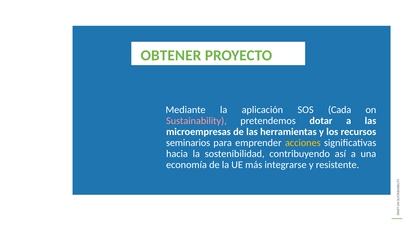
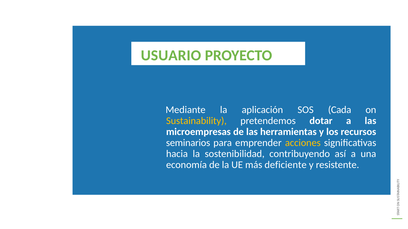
OBTENER: OBTENER -> USUARIO
Sustainability colour: pink -> yellow
integrarse: integrarse -> deficiente
